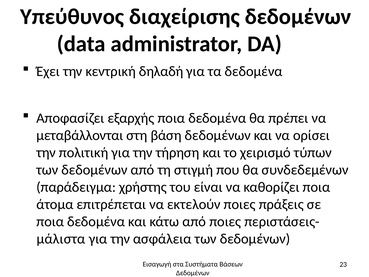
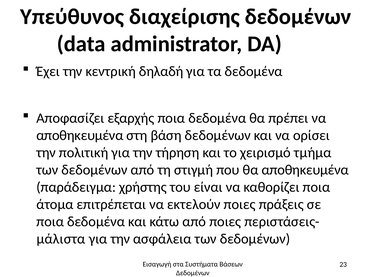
μεταβάλλονται at (80, 135): μεταβάλλονται -> αποθηκευμένα
τύπων: τύπων -> τμήμα
θα συνδεδεμένων: συνδεδεμένων -> αποθηκευμένα
